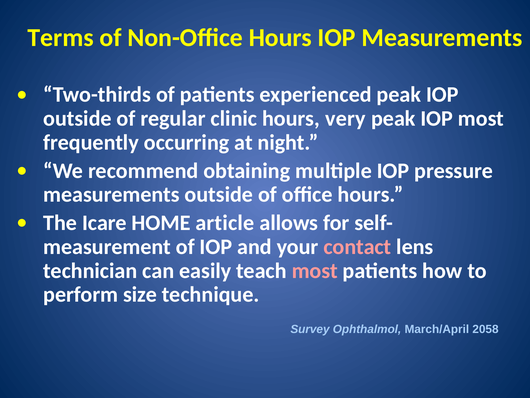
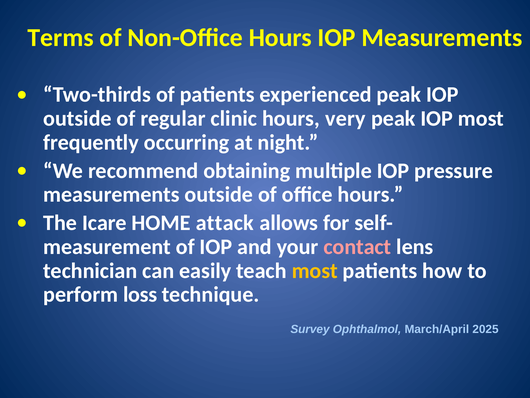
article: article -> attack
most at (315, 270) colour: pink -> yellow
size: size -> loss
2058: 2058 -> 2025
